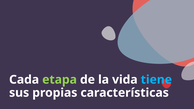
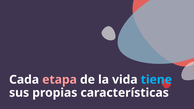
etapa colour: light green -> pink
